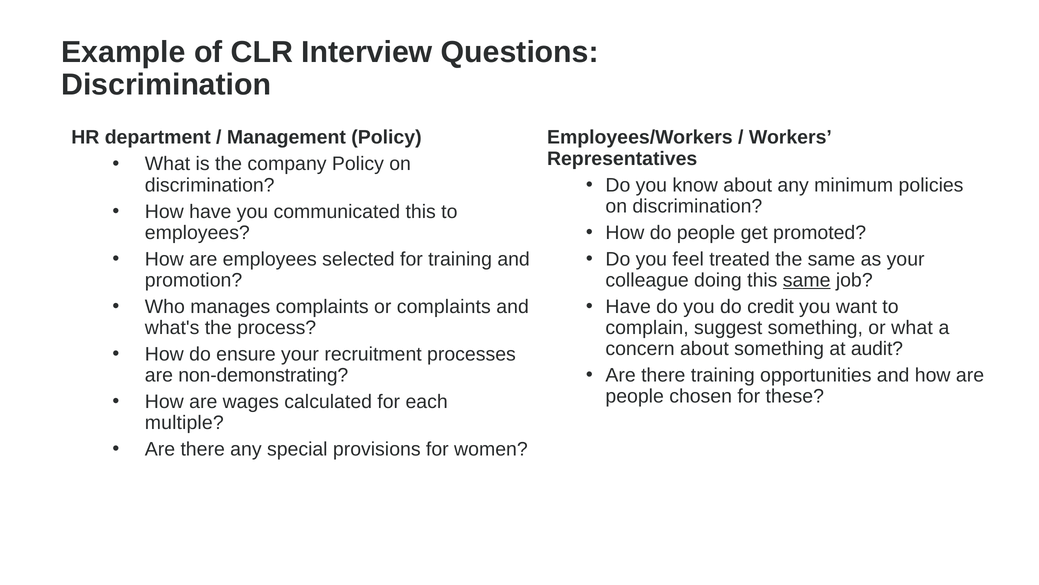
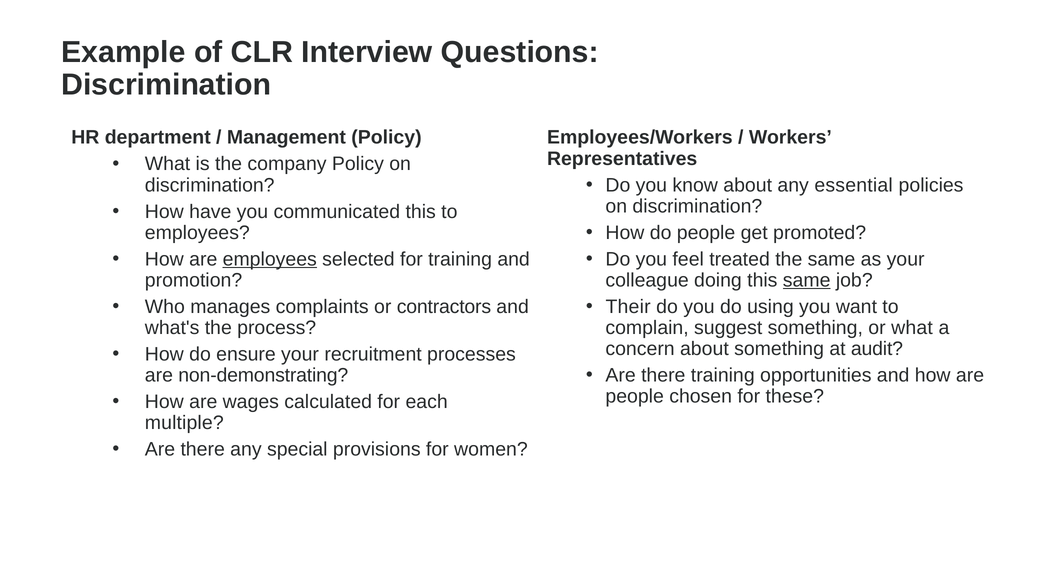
minimum: minimum -> essential
employees at (270, 259) underline: none -> present
or complaints: complaints -> contractors
Have at (628, 306): Have -> Their
credit: credit -> using
